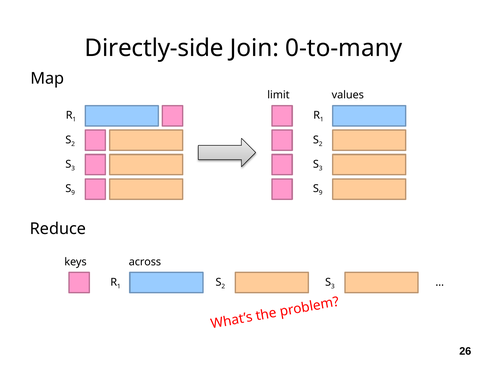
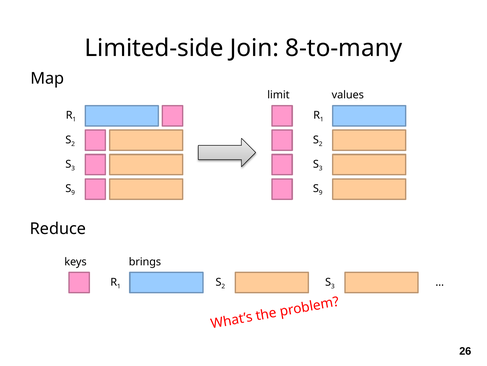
Directly-side: Directly-side -> Limited-side
0-to-many: 0-to-many -> 8-to-many
across: across -> brings
